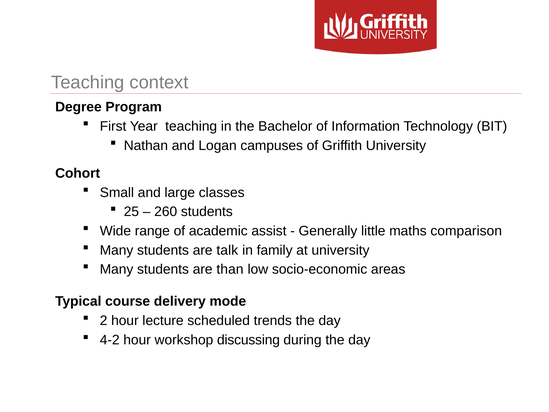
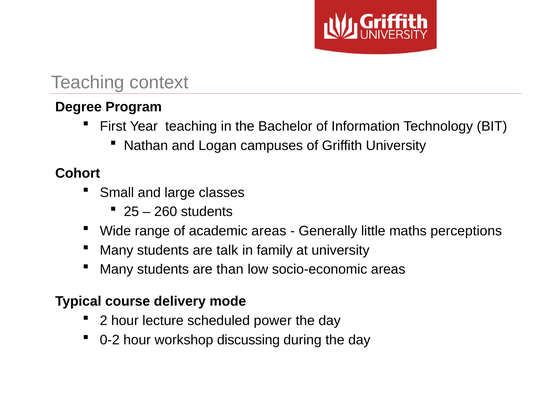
academic assist: assist -> areas
comparison: comparison -> perceptions
trends: trends -> power
4-2: 4-2 -> 0-2
